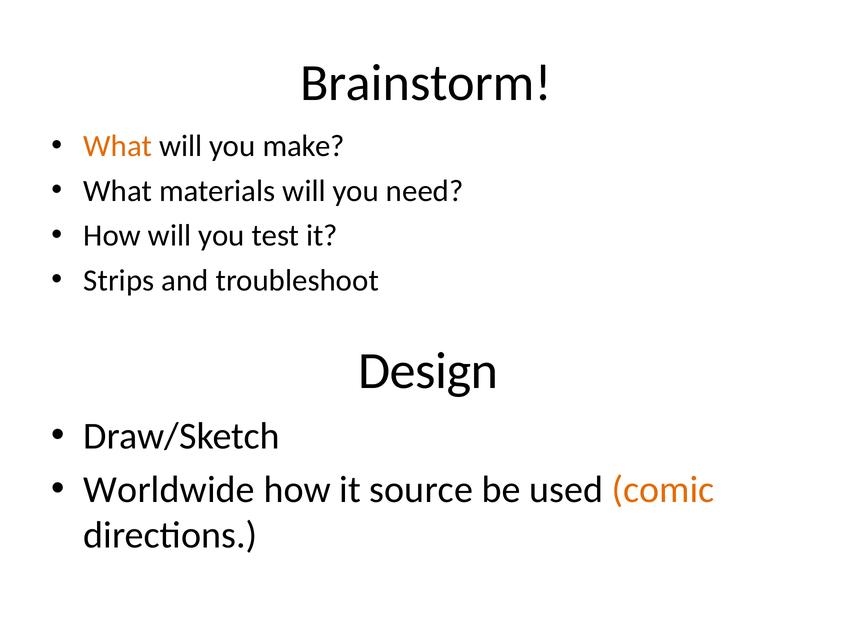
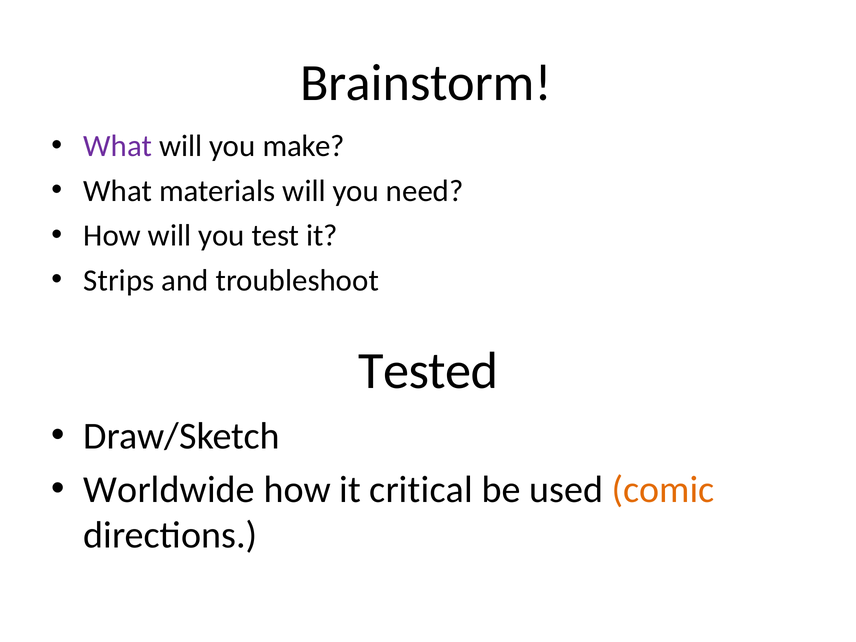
What at (118, 146) colour: orange -> purple
Design: Design -> Tested
source: source -> critical
